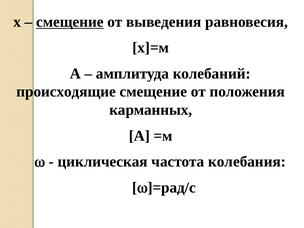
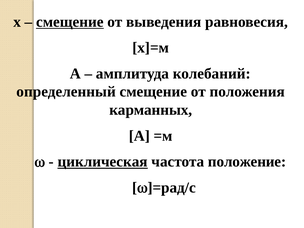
происходящие: происходящие -> определенный
циклическая underline: none -> present
колебания: колебания -> положение
